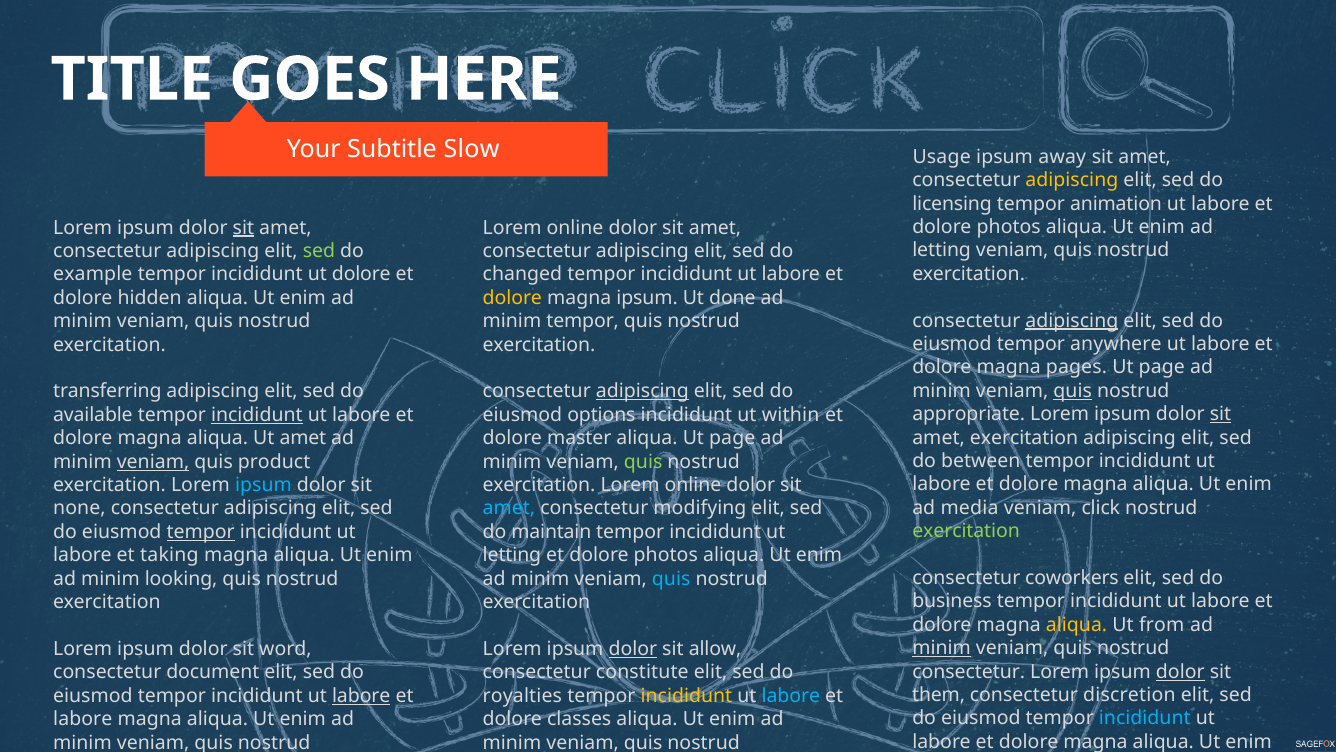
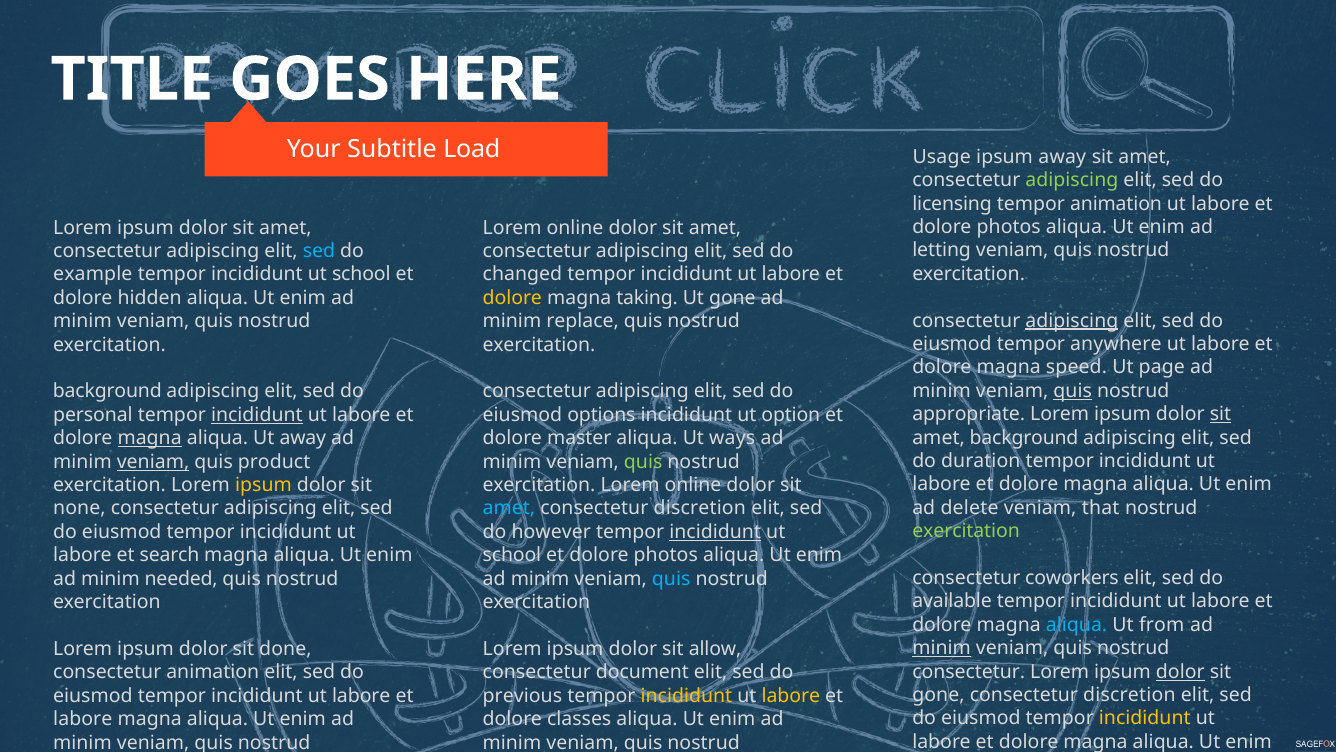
Slow: Slow -> Load
adipiscing at (1072, 180) colour: yellow -> light green
sit at (243, 227) underline: present -> none
sed at (319, 251) colour: light green -> light blue
dolore at (361, 274): dolore -> school
magna ipsum: ipsum -> taking
Ut done: done -> gone
minim tempor: tempor -> replace
pages: pages -> speed
transferring at (107, 391): transferring -> background
adipiscing at (642, 391) underline: present -> none
available: available -> personal
within: within -> option
amet exercitation: exercitation -> background
magna at (150, 438) underline: none -> present
Ut amet: amet -> away
aliqua Ut page: page -> ways
between: between -> duration
ipsum at (263, 485) colour: light blue -> yellow
media: media -> delete
click: click -> that
modifying at (700, 508): modifying -> discretion
tempor at (201, 532) underline: present -> none
maintain: maintain -> however
incididunt at (715, 532) underline: none -> present
taking: taking -> search
letting at (512, 555): letting -> school
looking: looking -> needed
business: business -> available
aliqua at (1077, 625) colour: yellow -> light blue
word: word -> done
dolor at (633, 649) underline: present -> none
consectetur document: document -> animation
constitute: constitute -> document
them at (939, 695): them -> gone
labore at (361, 695) underline: present -> none
royalties: royalties -> previous
labore at (791, 695) colour: light blue -> yellow
incididunt at (1145, 718) colour: light blue -> yellow
